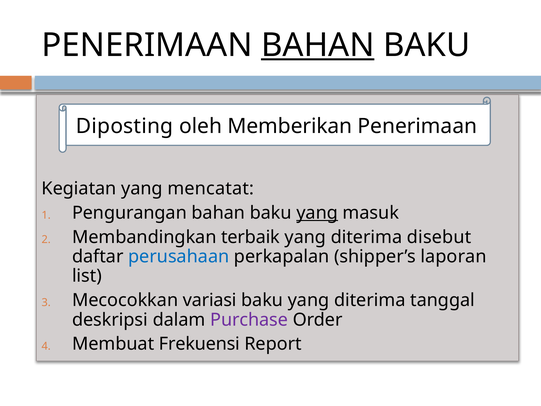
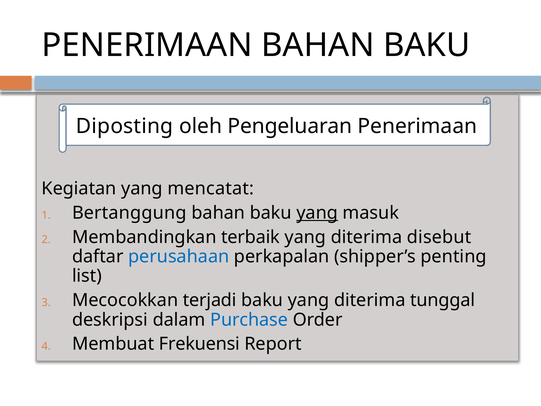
BAHAN at (318, 45) underline: present -> none
Memberikan: Memberikan -> Pengeluaran
Pengurangan: Pengurangan -> Bertanggung
laporan: laporan -> penting
variasi: variasi -> terjadi
tanggal: tanggal -> tunggal
Purchase colour: purple -> blue
